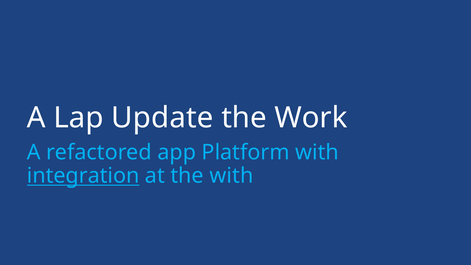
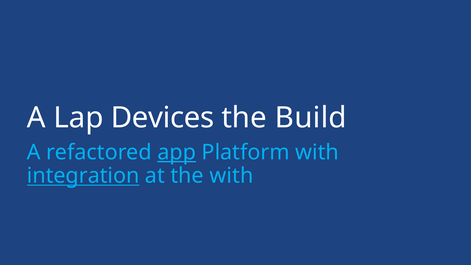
Update: Update -> Devices
Work: Work -> Build
app underline: none -> present
